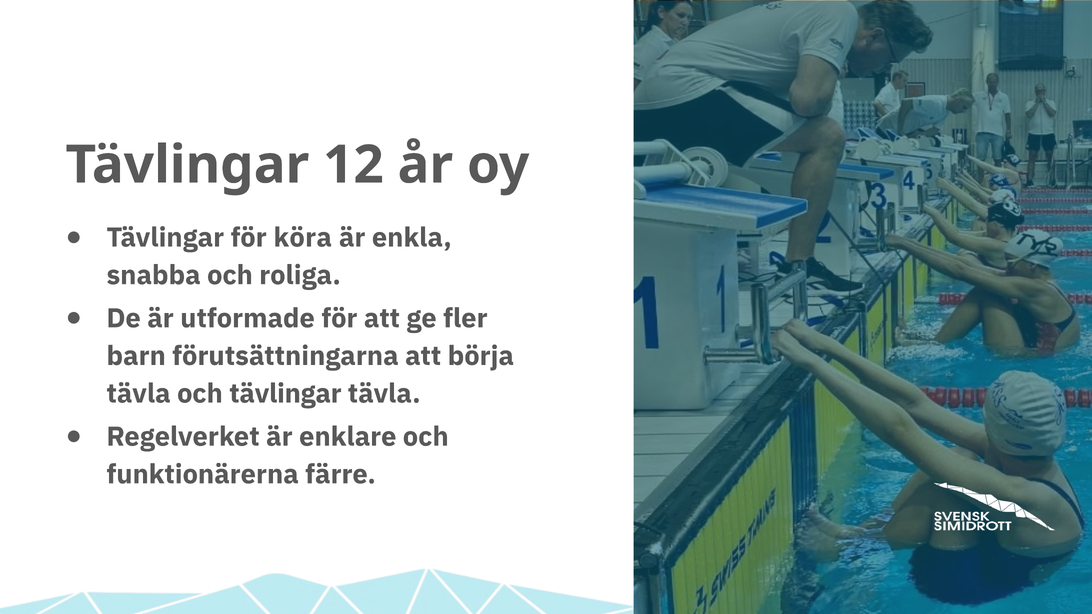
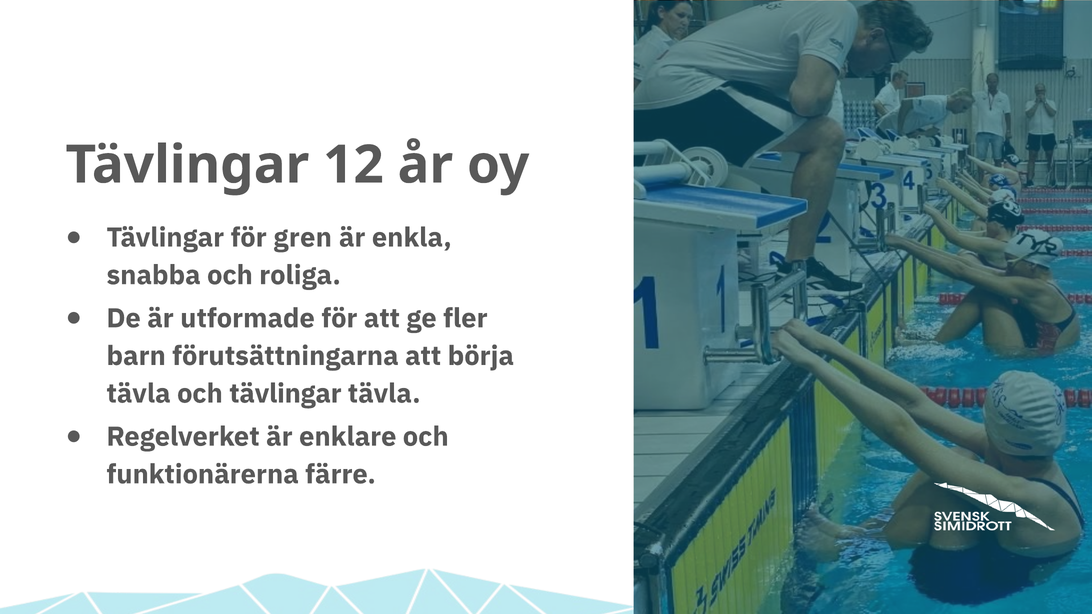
köra: köra -> gren
